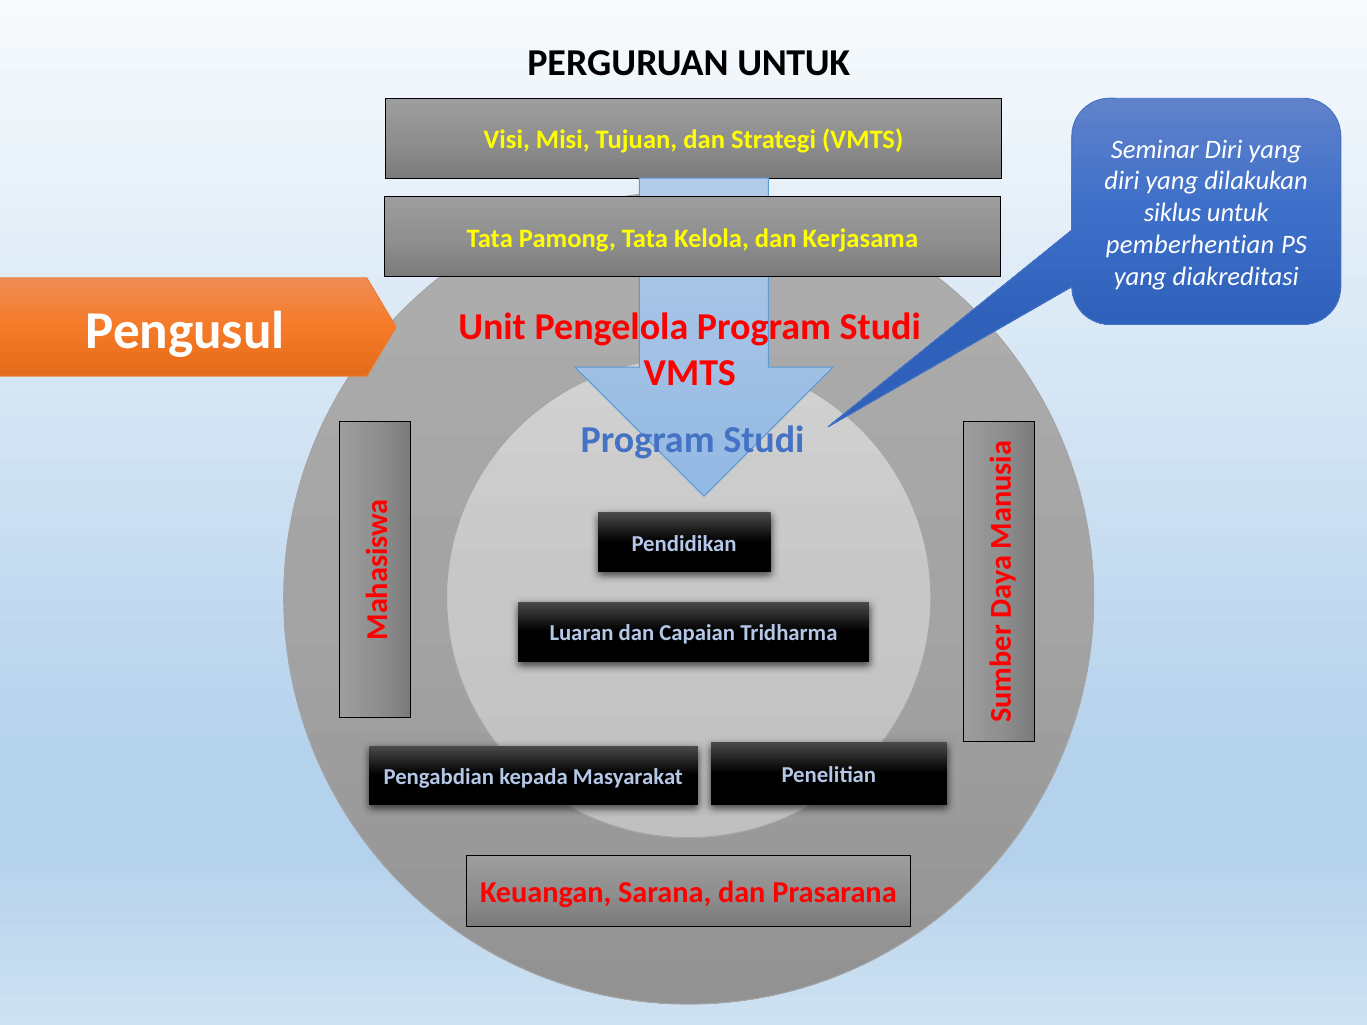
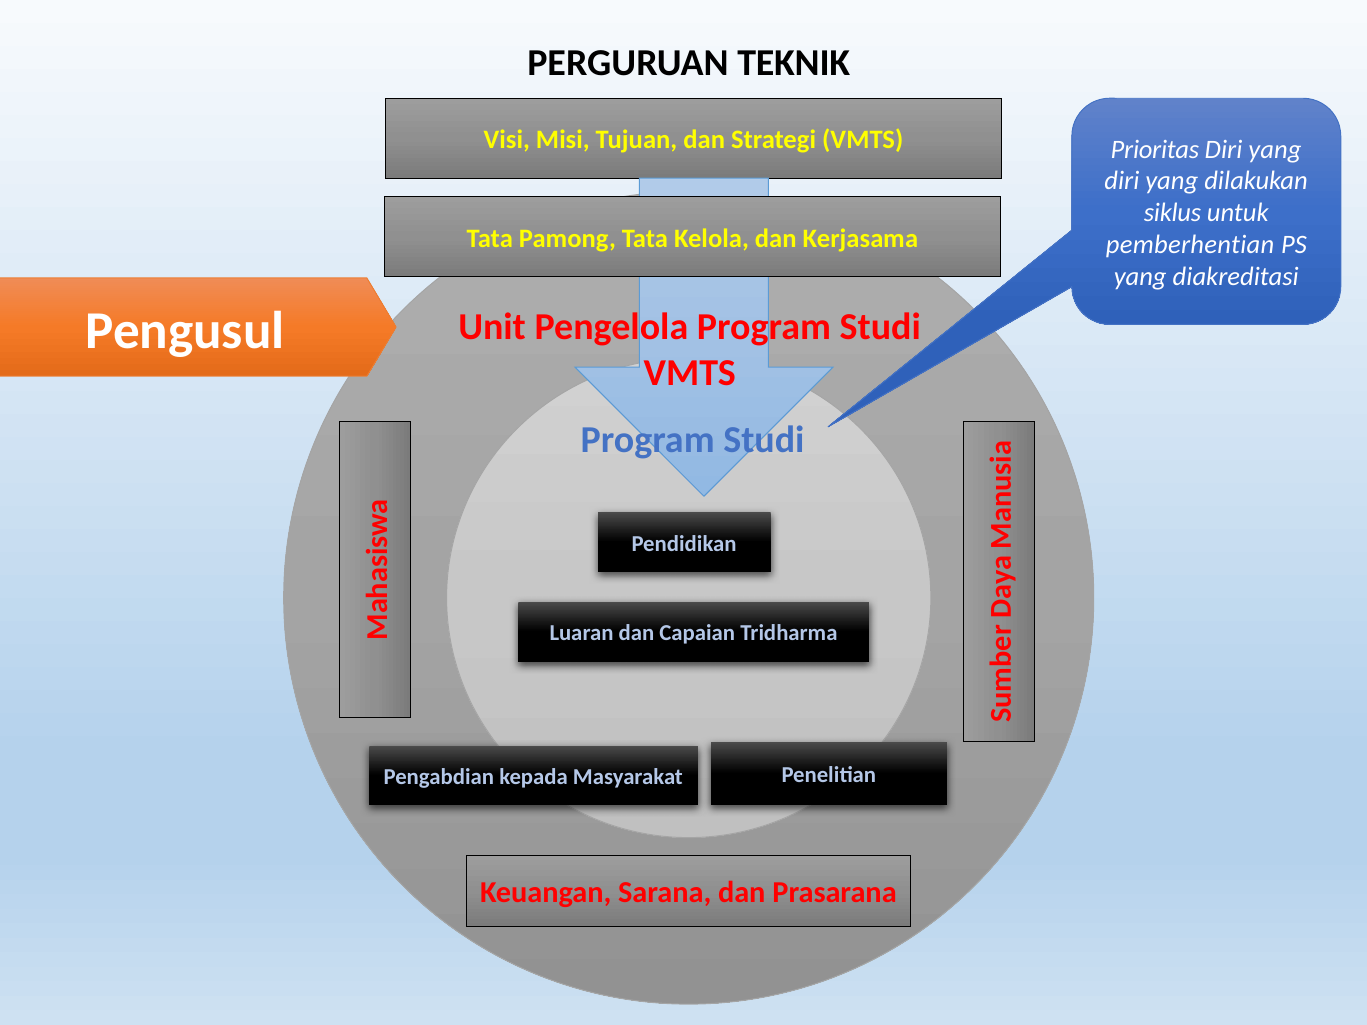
PERGURUAN UNTUK: UNTUK -> TEKNIK
Seminar: Seminar -> Prioritas
